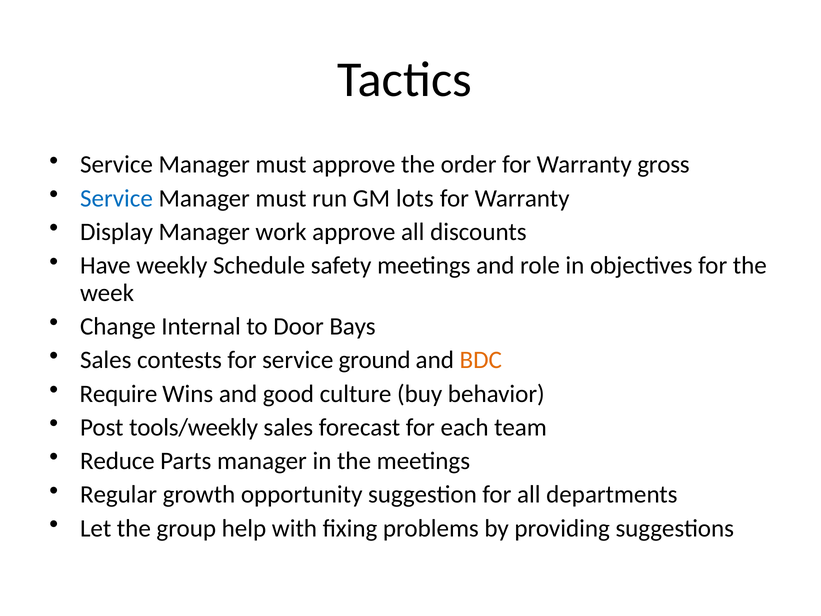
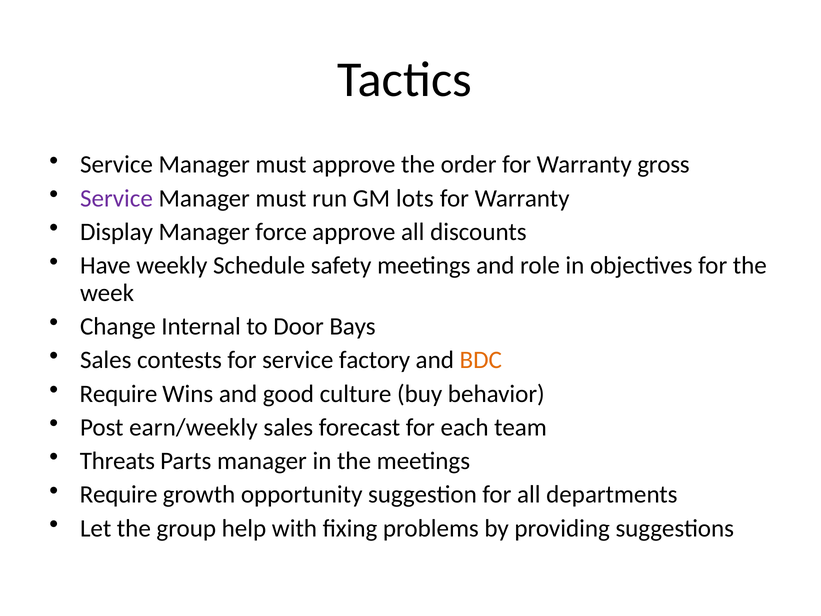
Service at (116, 198) colour: blue -> purple
work: work -> force
ground: ground -> factory
tools/weekly: tools/weekly -> earn/weekly
Reduce: Reduce -> Threats
Regular at (119, 495): Regular -> Require
